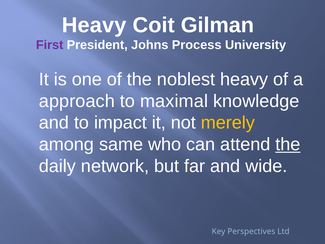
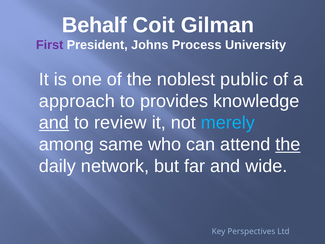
Heavy at (94, 25): Heavy -> Behalf
noblest heavy: heavy -> public
maximal: maximal -> provides
and at (54, 123) underline: none -> present
impact: impact -> review
merely colour: yellow -> light blue
